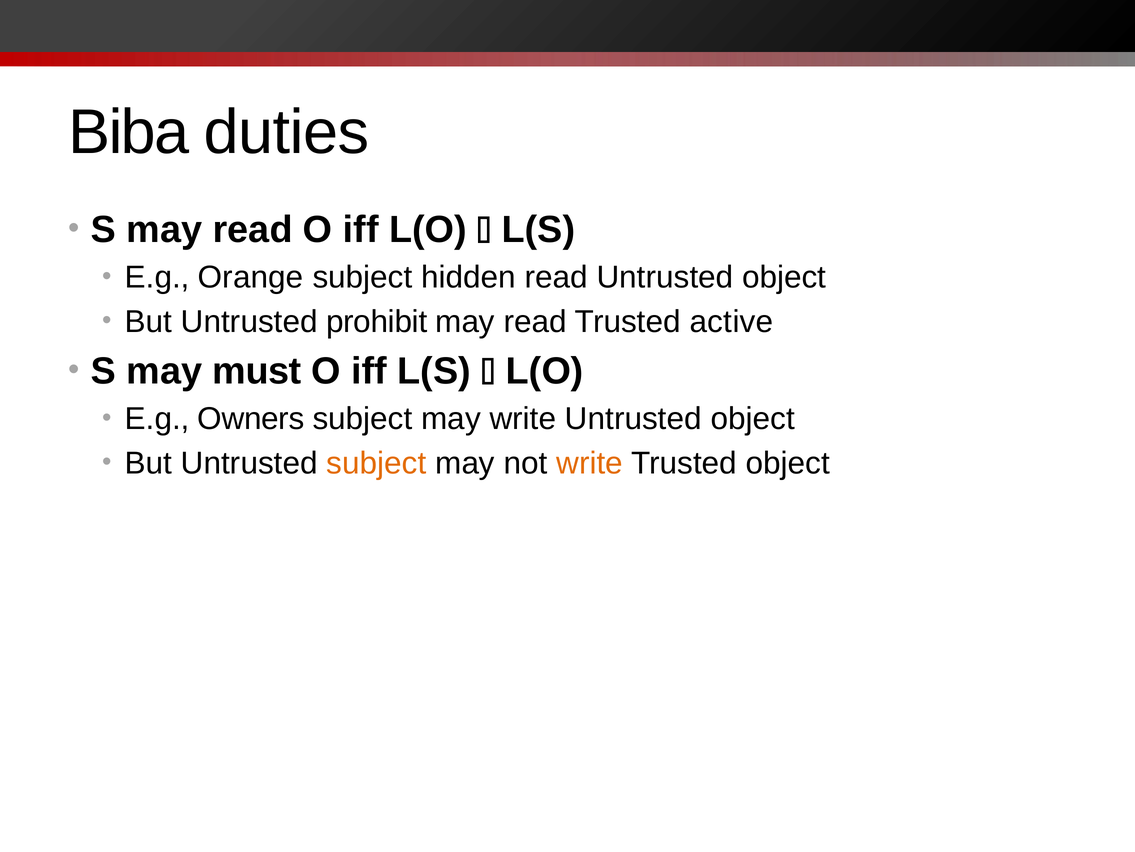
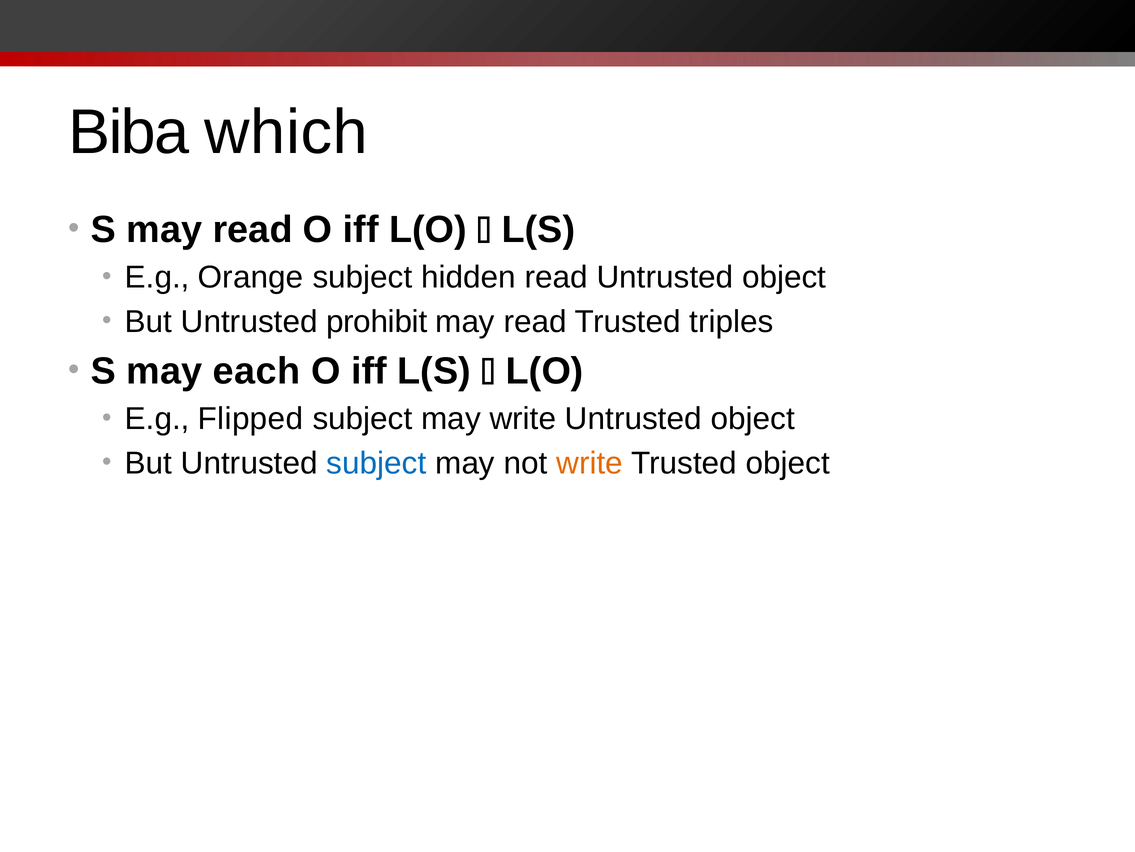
duties: duties -> which
active: active -> triples
must: must -> each
Owners: Owners -> Flipped
subject at (376, 463) colour: orange -> blue
